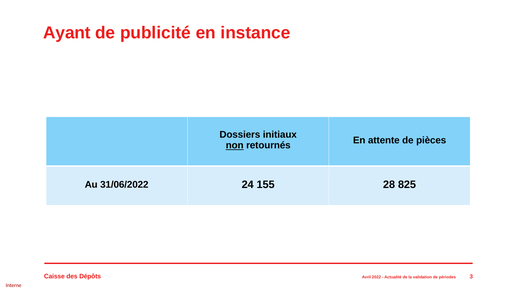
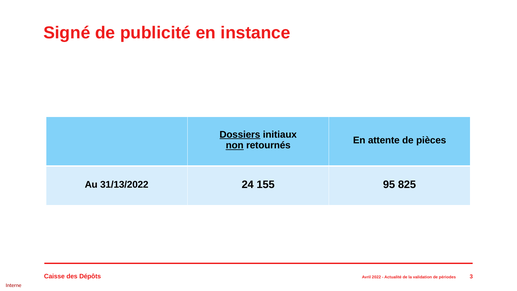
Ayant: Ayant -> Signé
Dossiers underline: none -> present
31/06/2022: 31/06/2022 -> 31/13/2022
28: 28 -> 95
